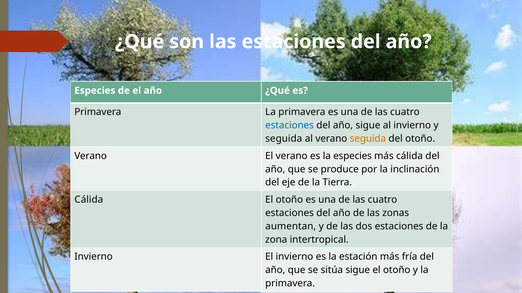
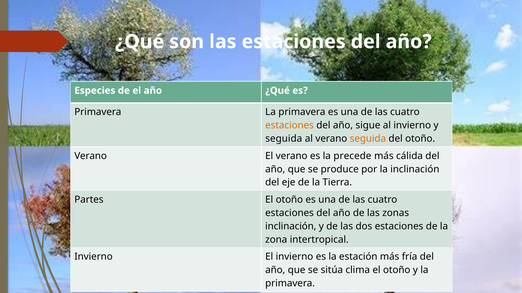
estaciones at (290, 126) colour: blue -> orange
la especies: especies -> precede
Cálida at (89, 200): Cálida -> Partes
aumentan at (291, 227): aumentan -> inclinación
sitúa sigue: sigue -> clima
